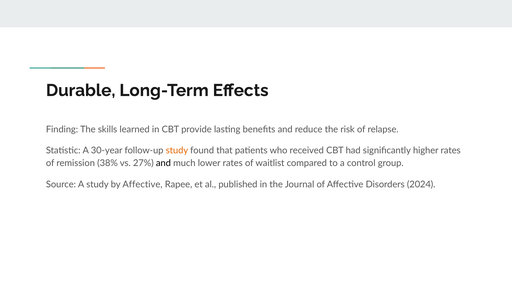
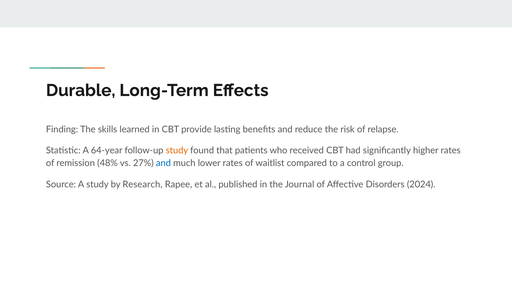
30-year: 30-year -> 64-year
38%: 38% -> 48%
and at (163, 163) colour: black -> blue
by Affective: Affective -> Research
